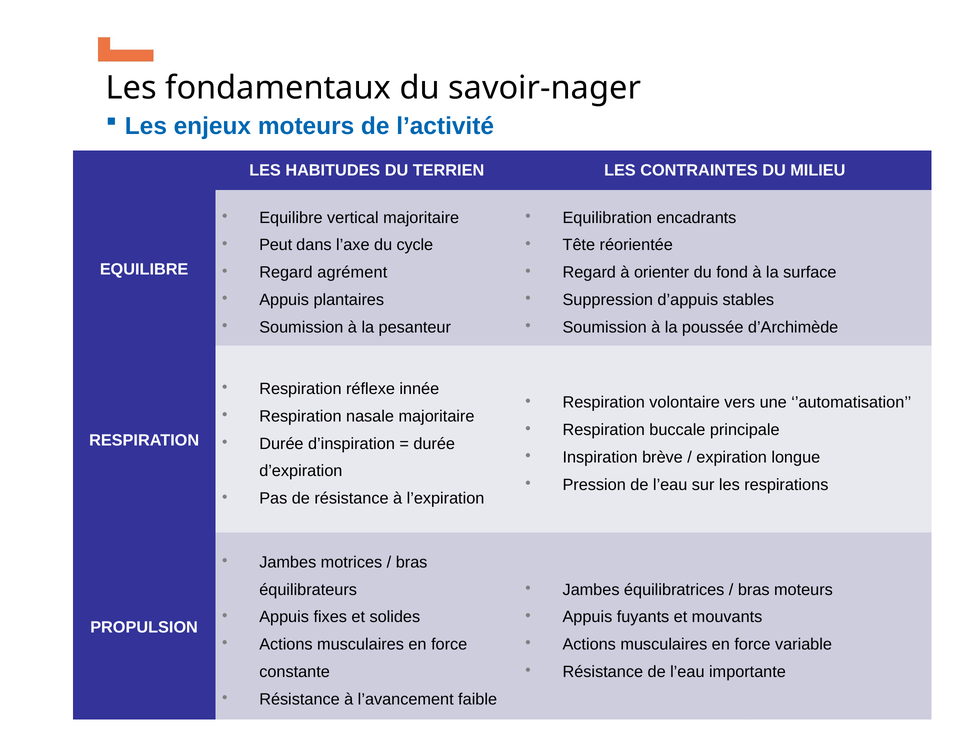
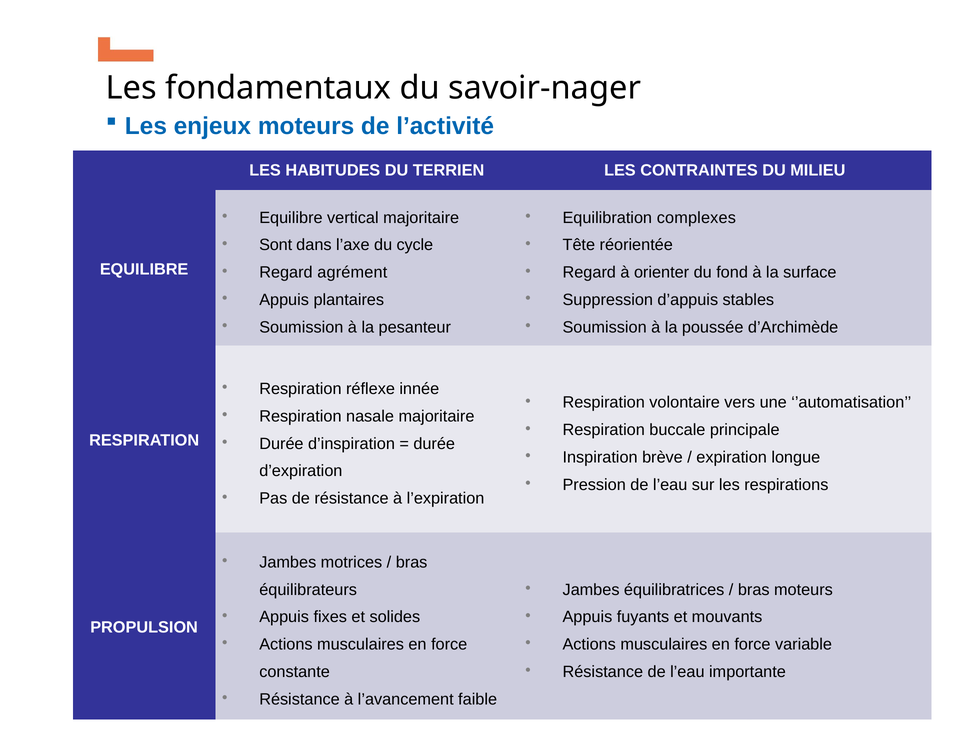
encadrants: encadrants -> complexes
Peut: Peut -> Sont
